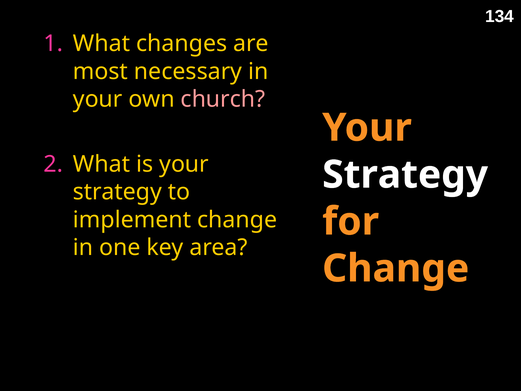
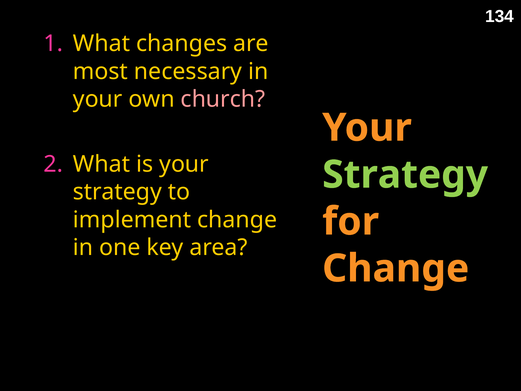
Strategy at (405, 175) colour: white -> light green
